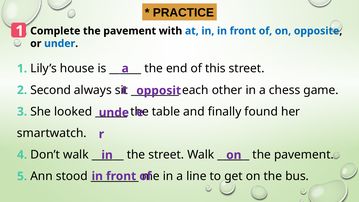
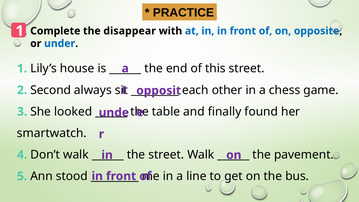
Complete the pavement: pavement -> disappear
